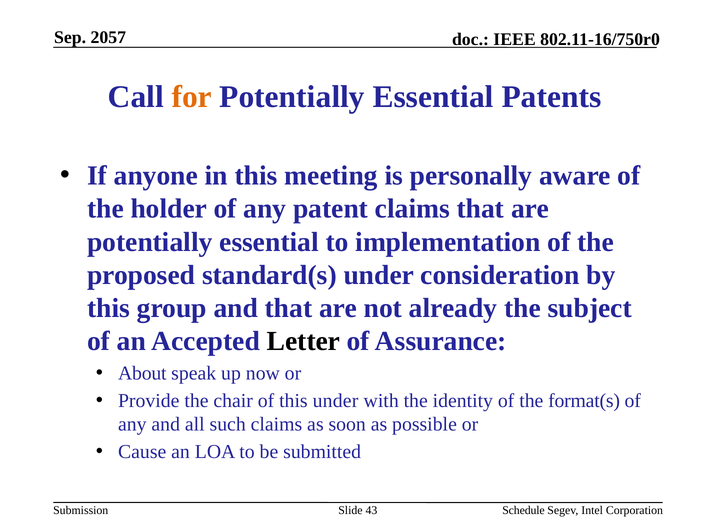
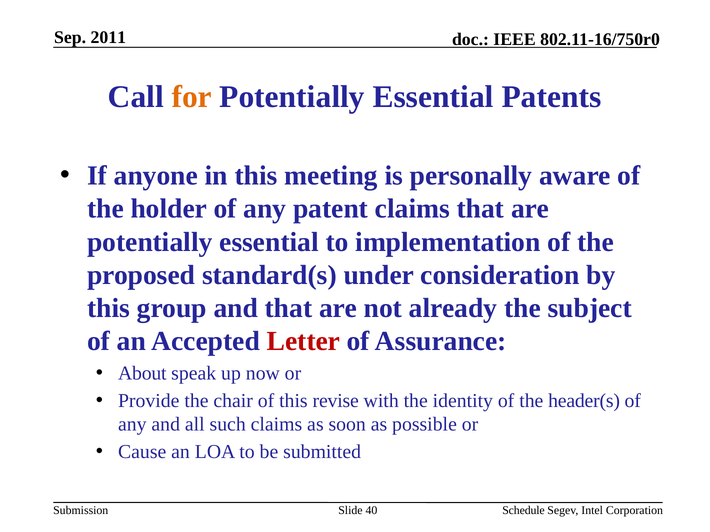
2057: 2057 -> 2011
Letter colour: black -> red
this under: under -> revise
format(s: format(s -> header(s
43: 43 -> 40
